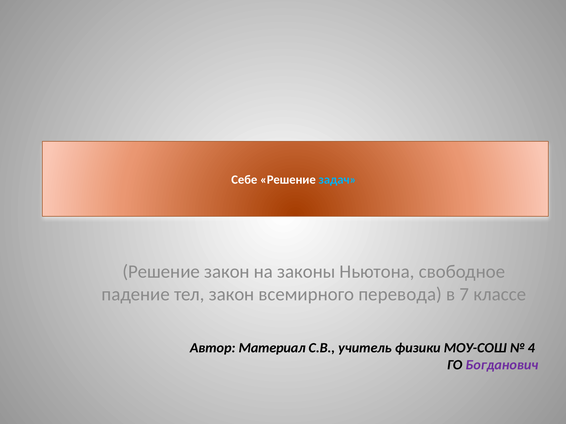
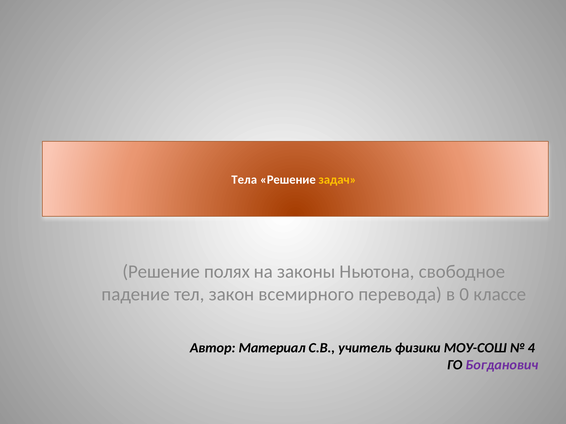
Себе: Себе -> Тела
задач colour: light blue -> yellow
Решение закон: закон -> полях
7: 7 -> 0
